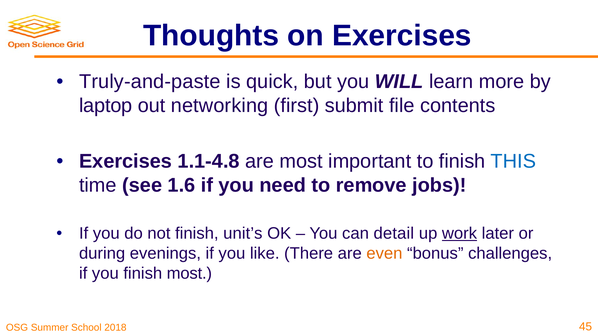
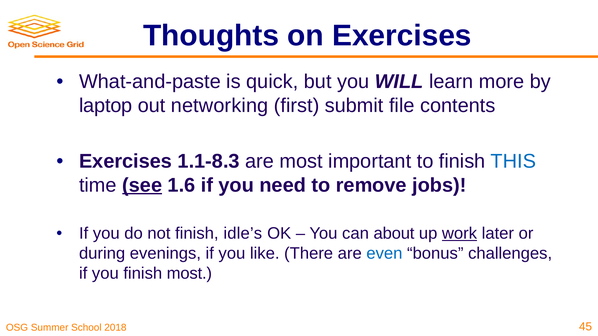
Truly-and-paste: Truly-and-paste -> What-and-paste
1.1-4.8: 1.1-4.8 -> 1.1-8.3
see underline: none -> present
unit’s: unit’s -> idle’s
detail: detail -> about
even colour: orange -> blue
